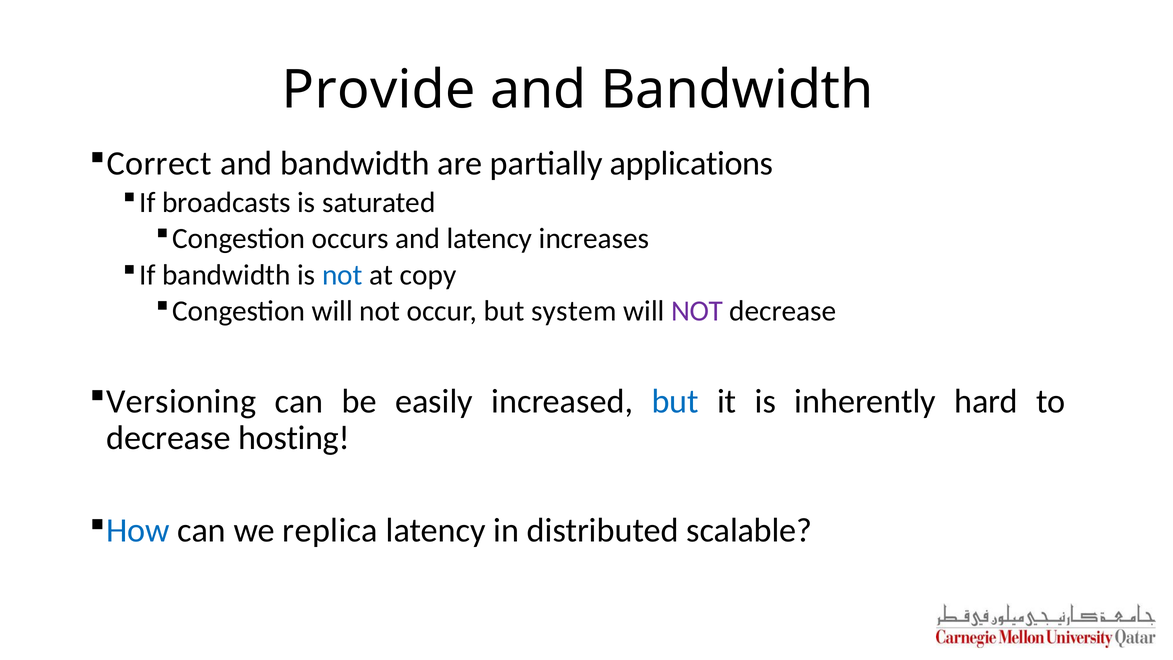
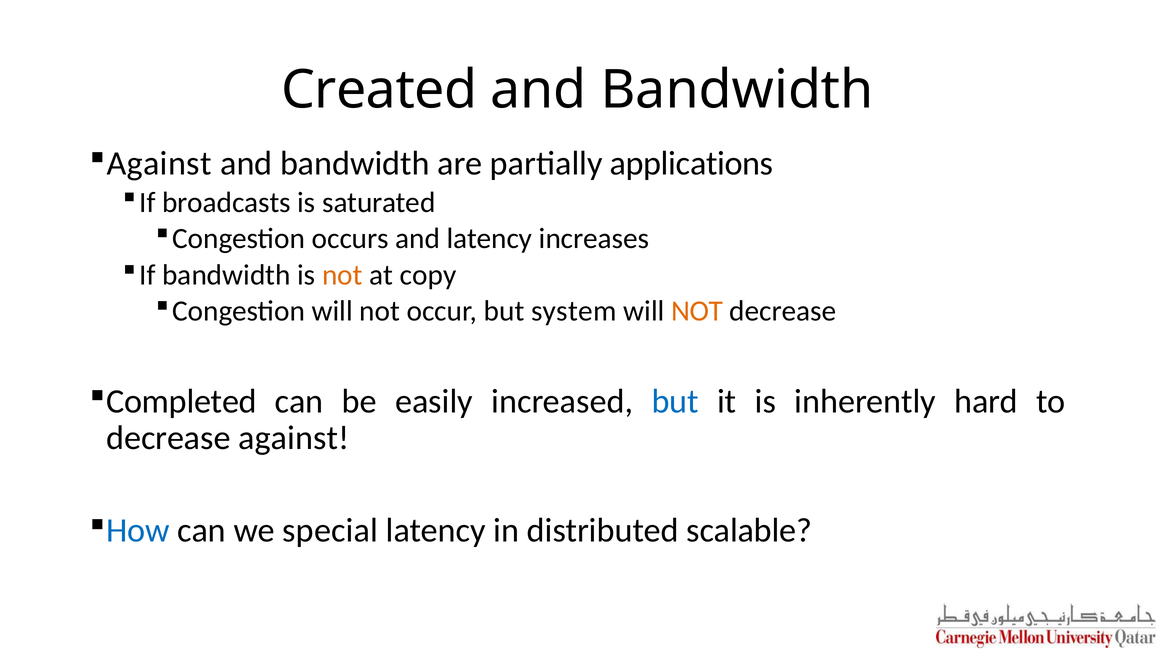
Provide: Provide -> Created
Correct at (159, 163): Correct -> Against
not at (342, 275) colour: blue -> orange
NOT at (697, 311) colour: purple -> orange
Versioning: Versioning -> Completed
decrease hosting: hosting -> against
replica: replica -> special
